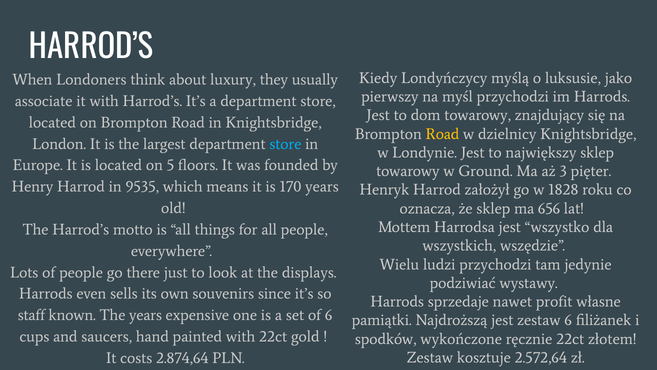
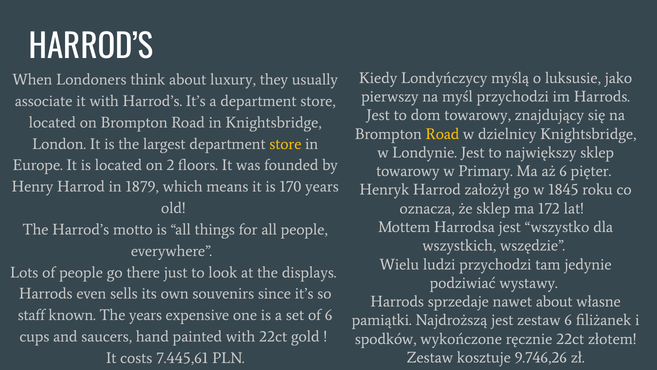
store at (285, 144) colour: light blue -> yellow
5: 5 -> 2
Ground: Ground -> Primary
aż 3: 3 -> 6
9535: 9535 -> 1879
1828: 1828 -> 1845
656: 656 -> 172
nawet profit: profit -> about
2.572,64: 2.572,64 -> 9.746,26
2.874,64: 2.874,64 -> 7.445,61
